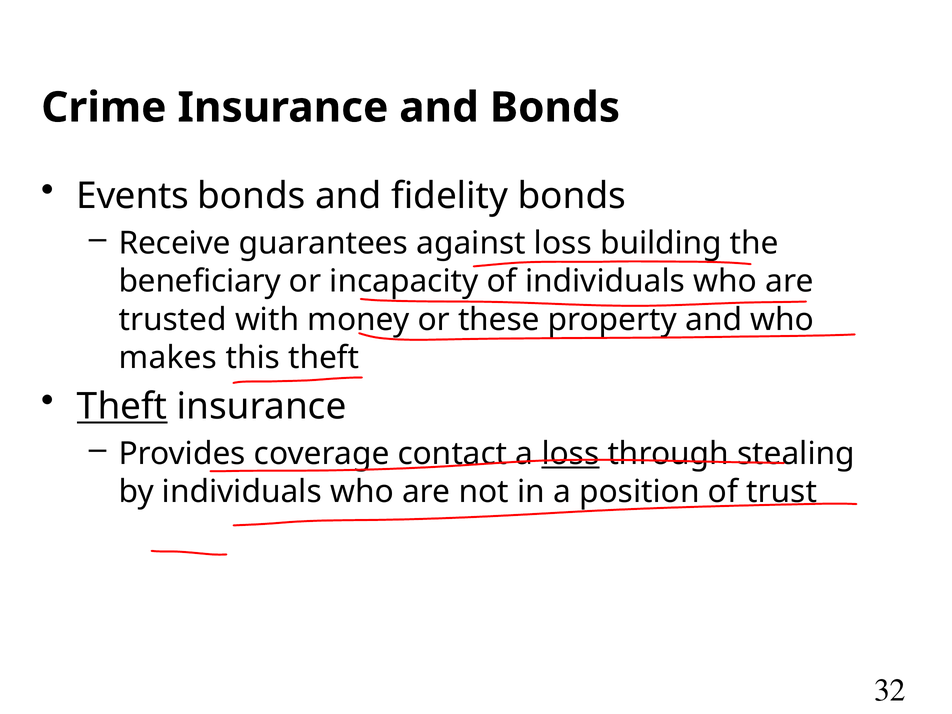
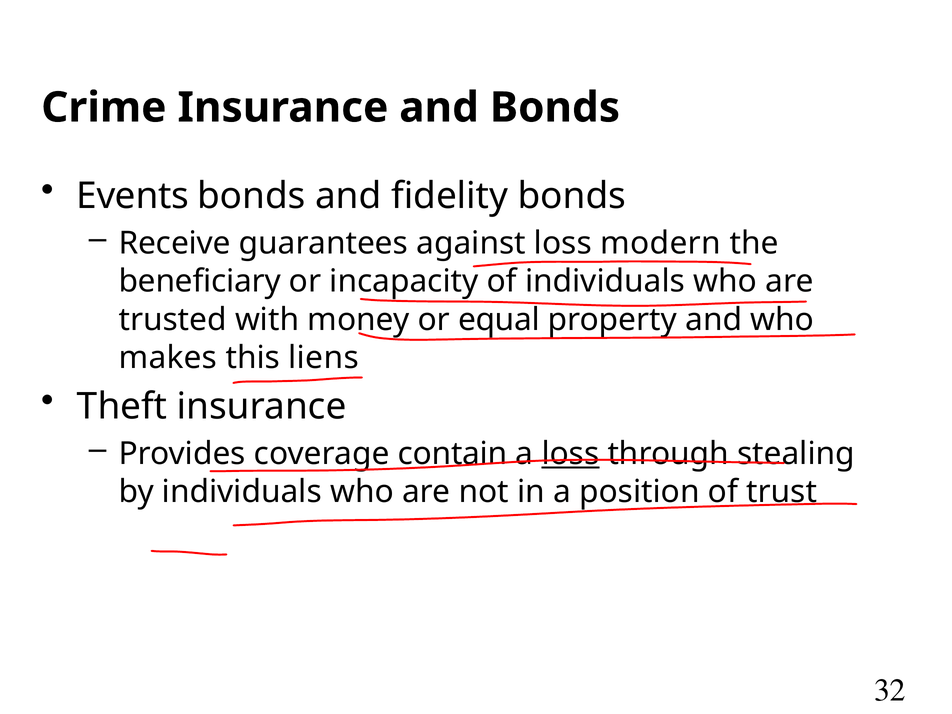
building: building -> modern
these: these -> equal
this theft: theft -> liens
Theft at (122, 407) underline: present -> none
contact: contact -> contain
